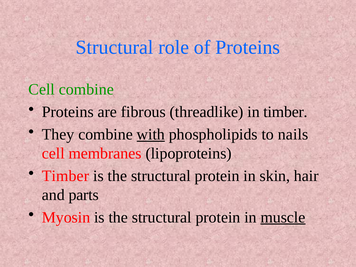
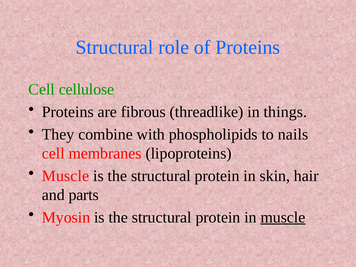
Cell combine: combine -> cellulose
in timber: timber -> things
with underline: present -> none
Timber at (65, 176): Timber -> Muscle
